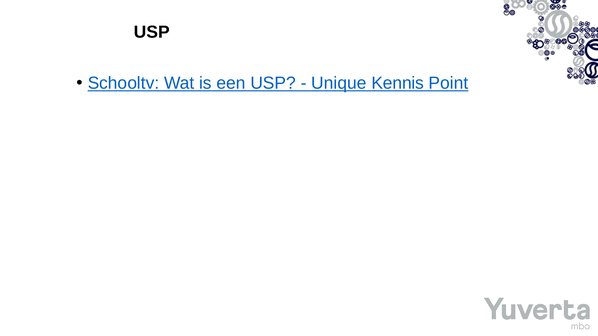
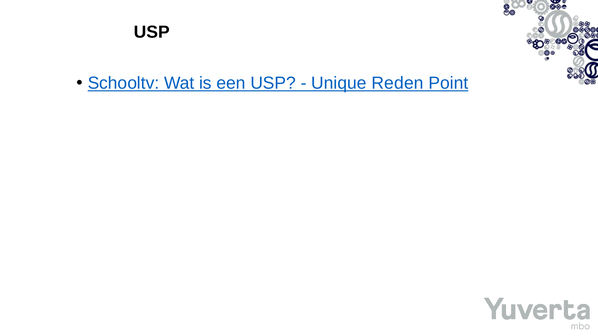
Kennis: Kennis -> Reden
